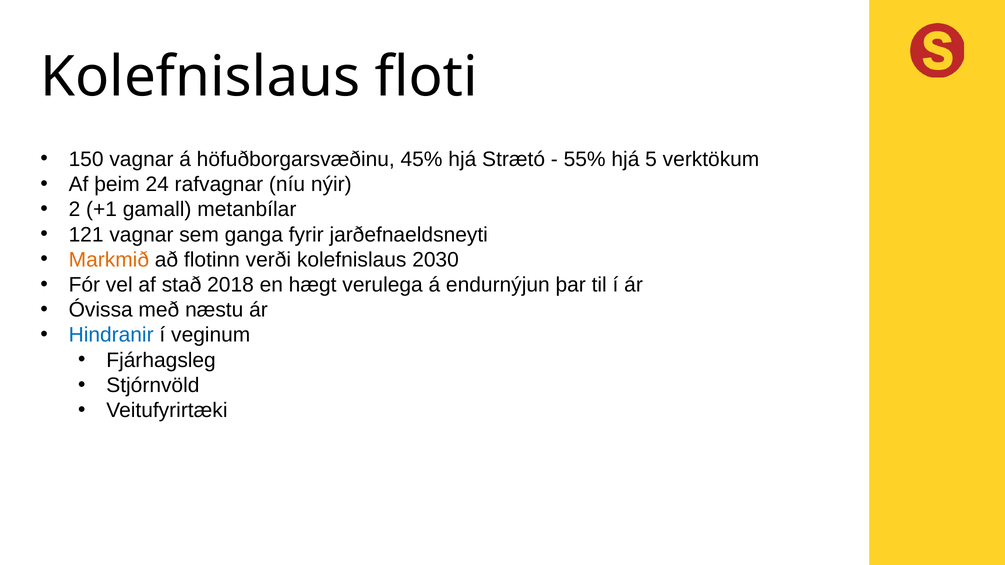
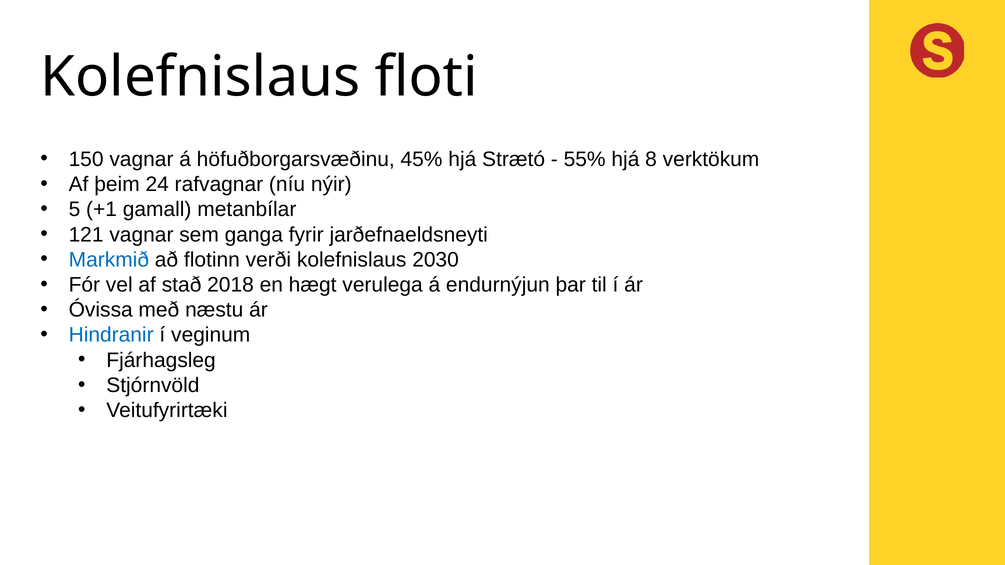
5: 5 -> 8
2: 2 -> 5
Markmið colour: orange -> blue
